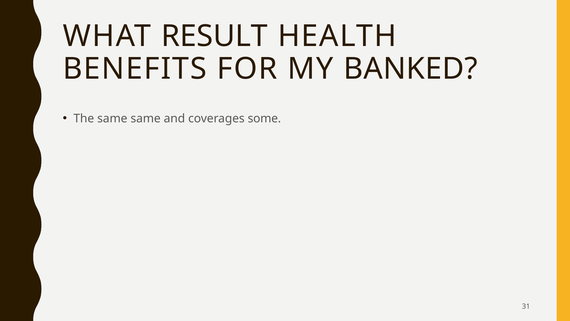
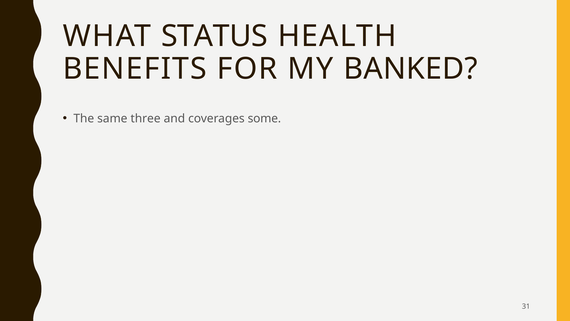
RESULT: RESULT -> STATUS
same same: same -> three
